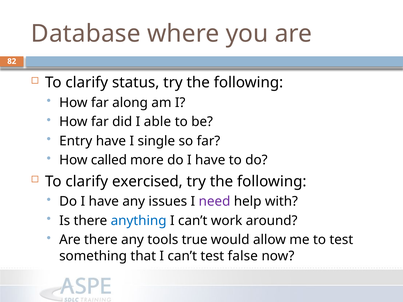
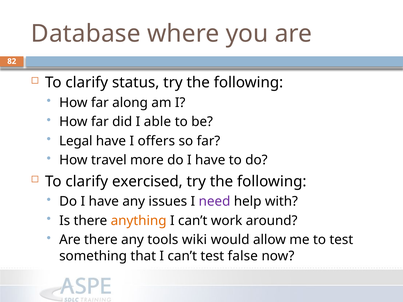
Entry: Entry -> Legal
single: single -> offers
called: called -> travel
anything colour: blue -> orange
true: true -> wiki
